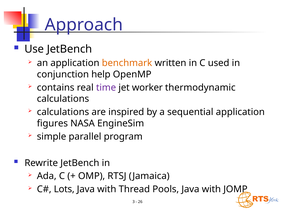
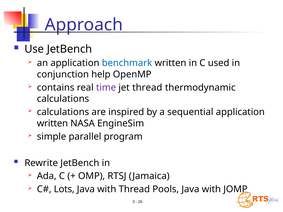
benchmark colour: orange -> blue
jet worker: worker -> thread
figures at (52, 123): figures -> written
